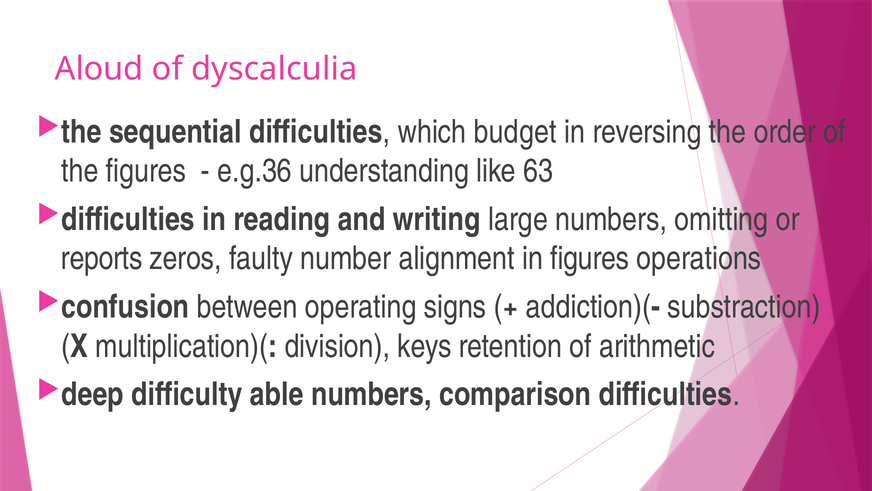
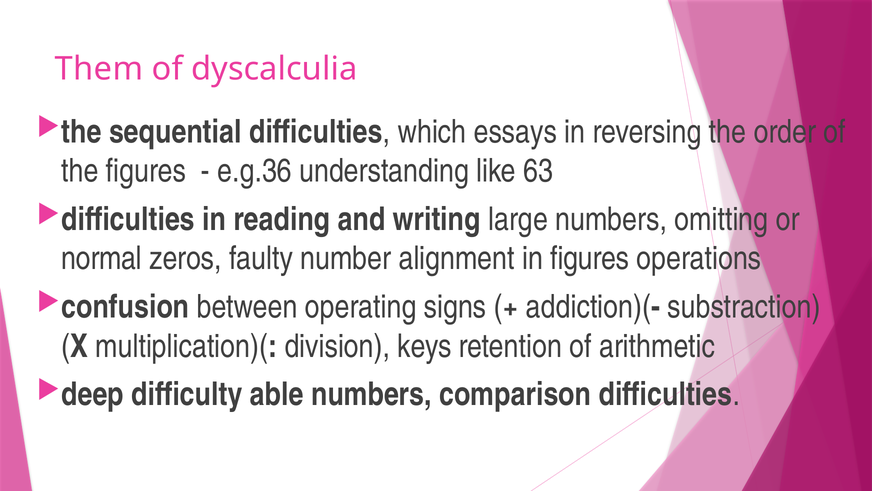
Aloud: Aloud -> Them
budget: budget -> essays
reports: reports -> normal
